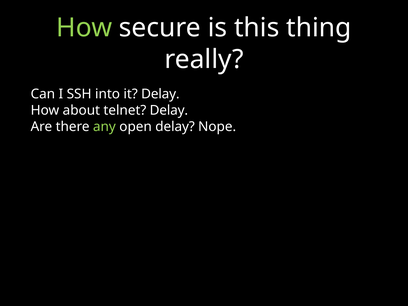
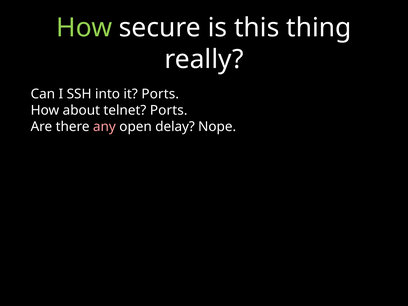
it Delay: Delay -> Ports
telnet Delay: Delay -> Ports
any colour: light green -> pink
